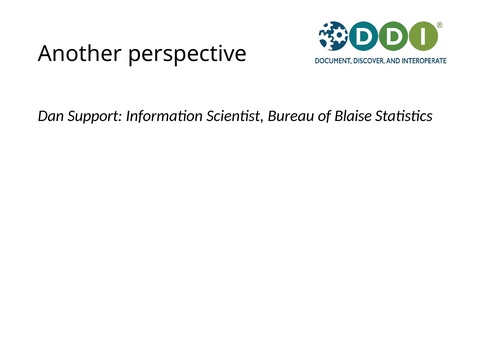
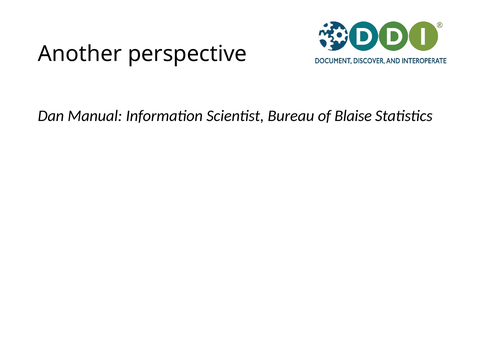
Support: Support -> Manual
